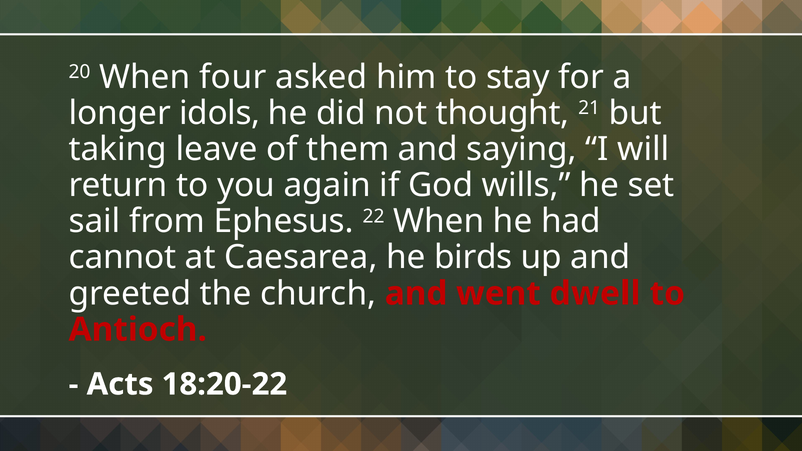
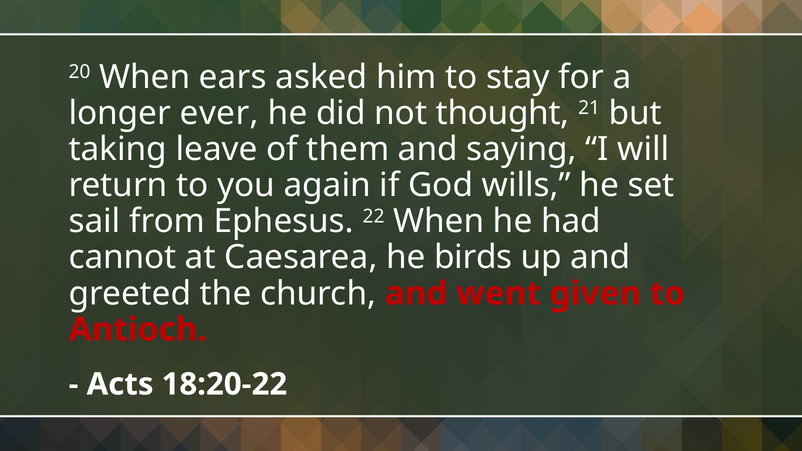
four: four -> ears
idols: idols -> ever
dwell: dwell -> given
